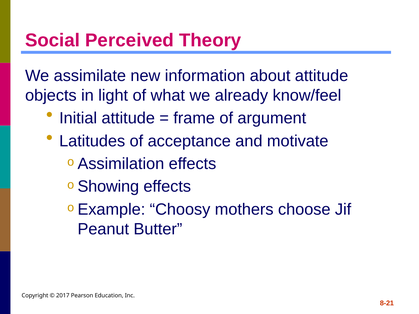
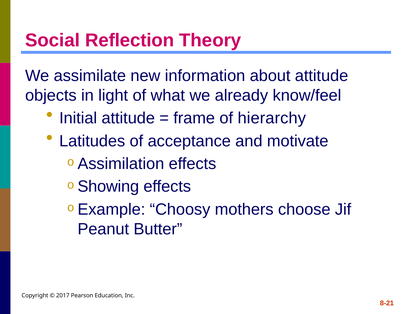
Perceived: Perceived -> Reflection
argument: argument -> hierarchy
